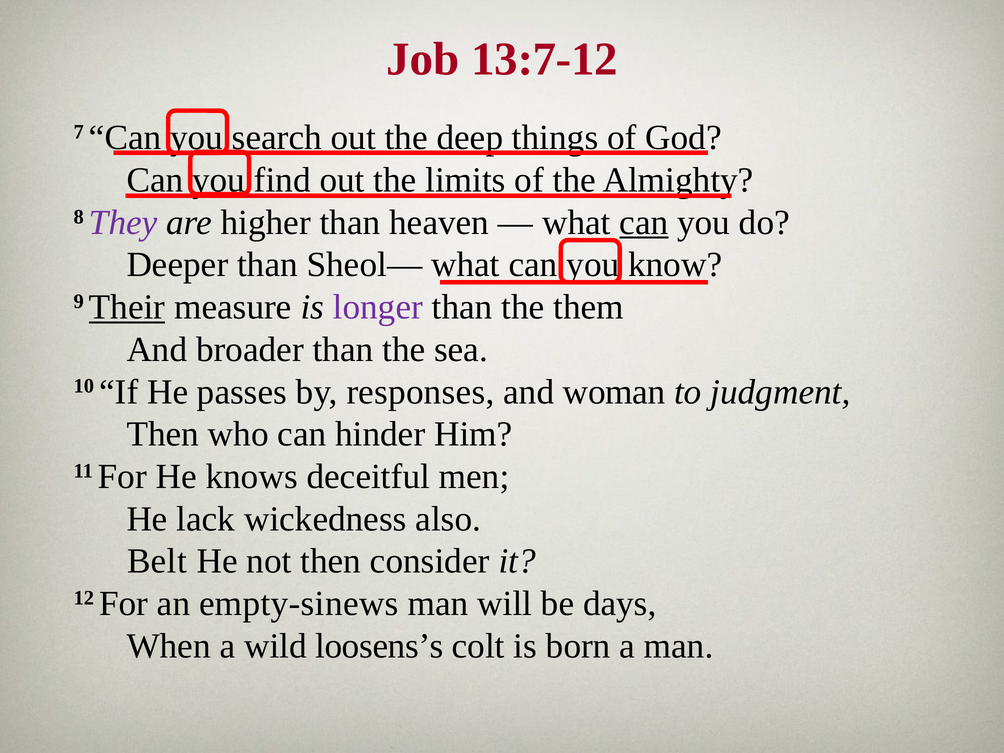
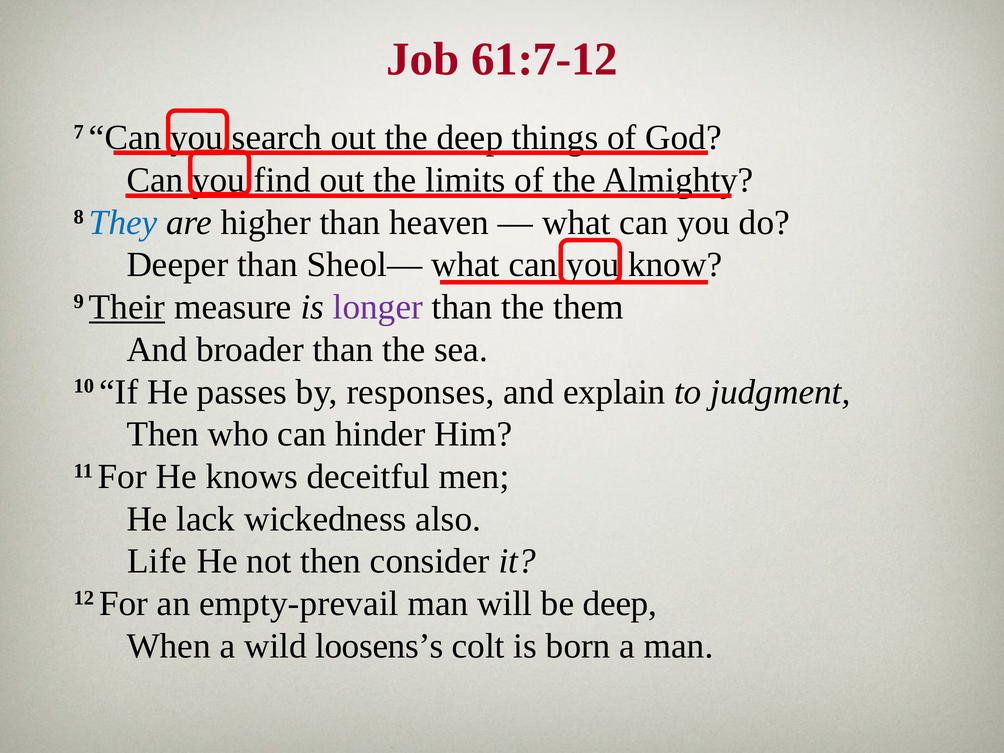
13:7-12: 13:7-12 -> 61:7-12
They colour: purple -> blue
can at (644, 222) underline: present -> none
woman: woman -> explain
Belt: Belt -> Life
empty-sinews: empty-sinews -> empty-prevail
be days: days -> deep
